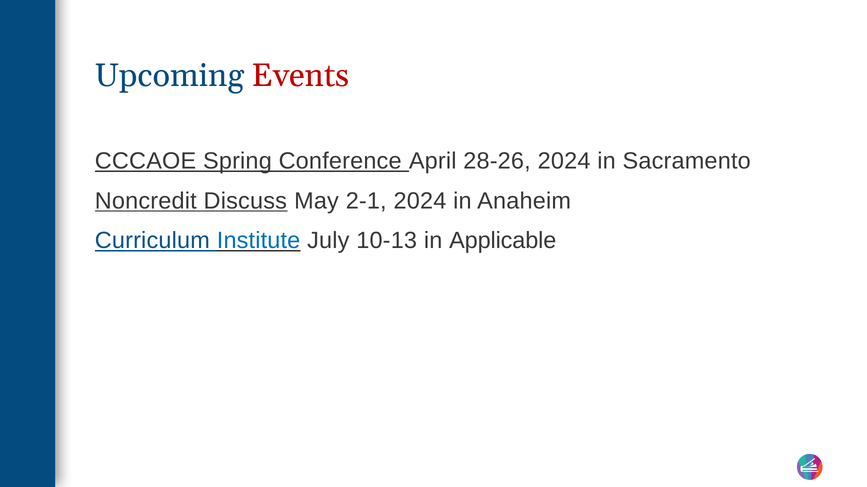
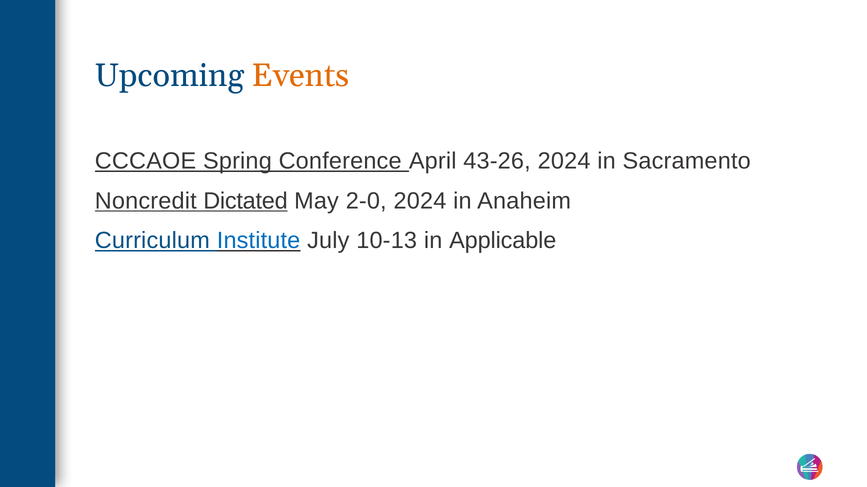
Events colour: red -> orange
28-26: 28-26 -> 43-26
Discuss: Discuss -> Dictated
2-1: 2-1 -> 2-0
